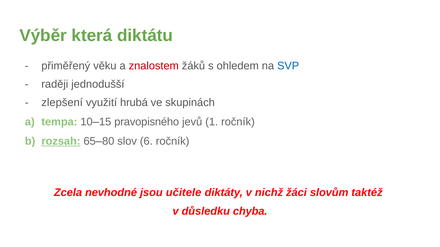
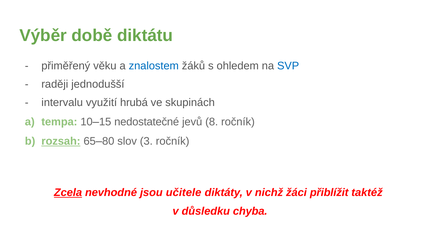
která: která -> době
znalostem colour: red -> blue
zlepšení: zlepšení -> intervalu
pravopisného: pravopisného -> nedostatečné
1: 1 -> 8
6: 6 -> 3
Zcela underline: none -> present
slovům: slovům -> přiblížit
